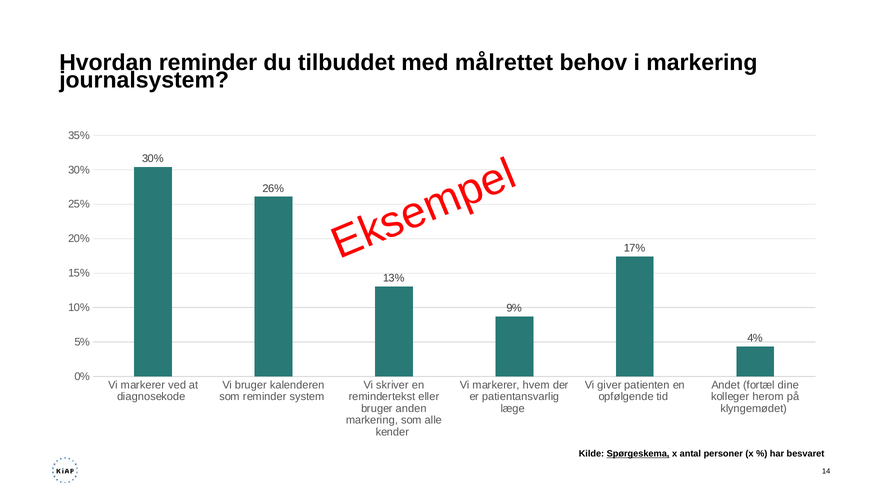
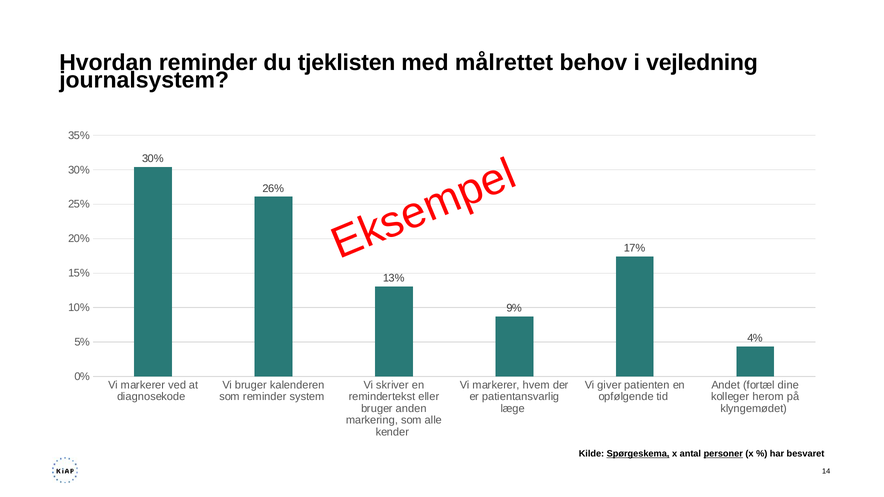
tilbuddet: tilbuddet -> tjeklisten
i markering: markering -> vejledning
personer underline: none -> present
